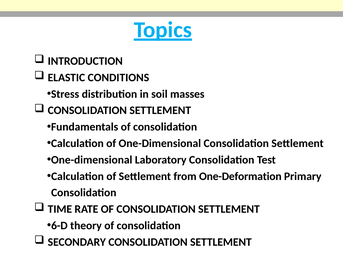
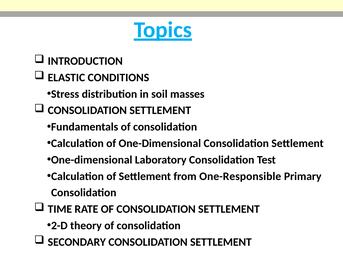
One-Deformation: One-Deformation -> One-Responsible
6-D: 6-D -> 2-D
